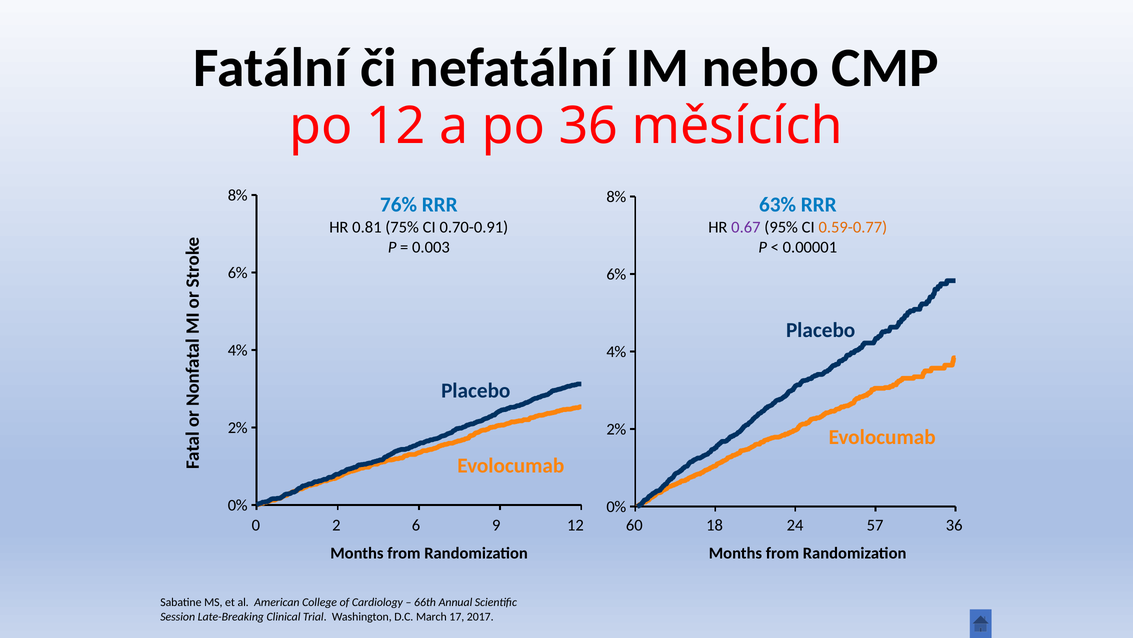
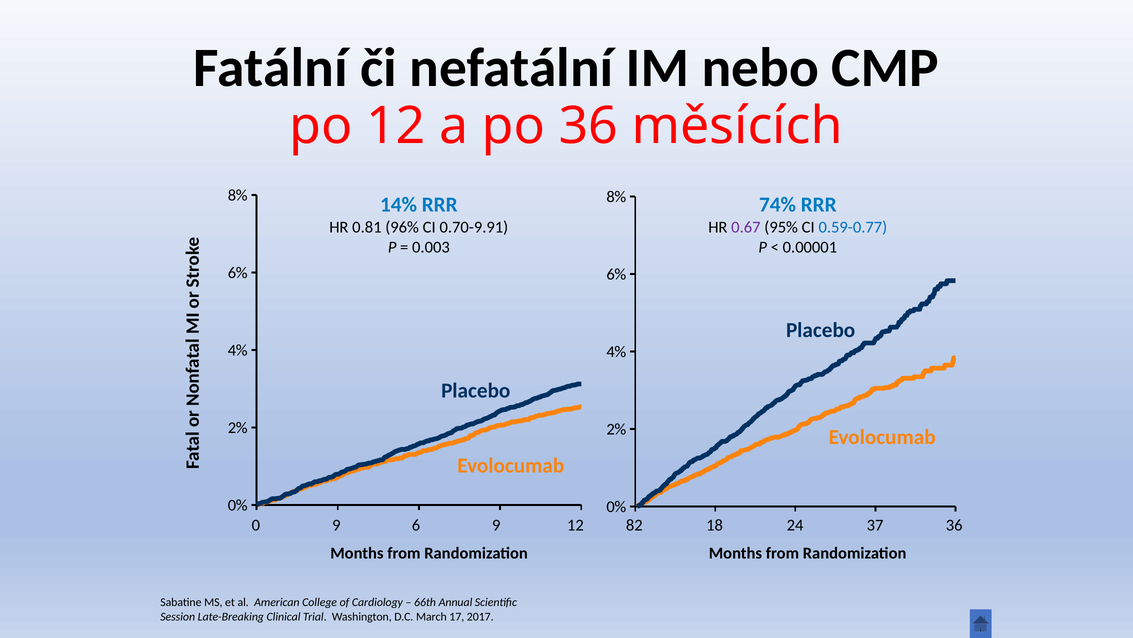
76%: 76% -> 14%
63%: 63% -> 74%
75%: 75% -> 96%
0.70-0.91: 0.70-0.91 -> 0.70-9.91
0.59-0.77 colour: orange -> blue
0 2: 2 -> 9
60: 60 -> 82
57: 57 -> 37
